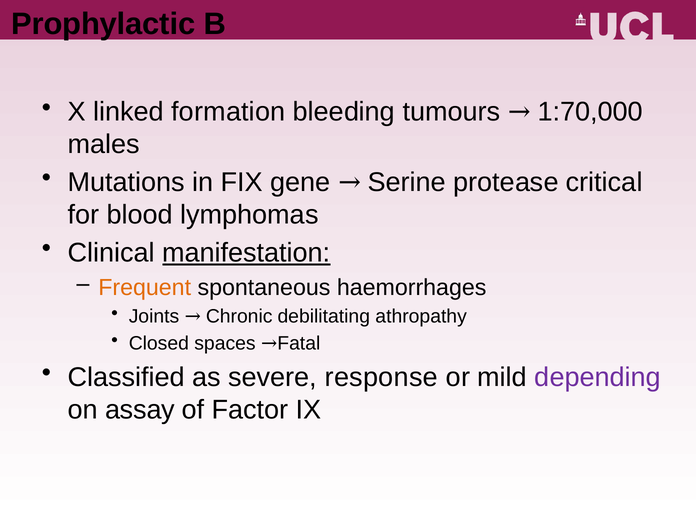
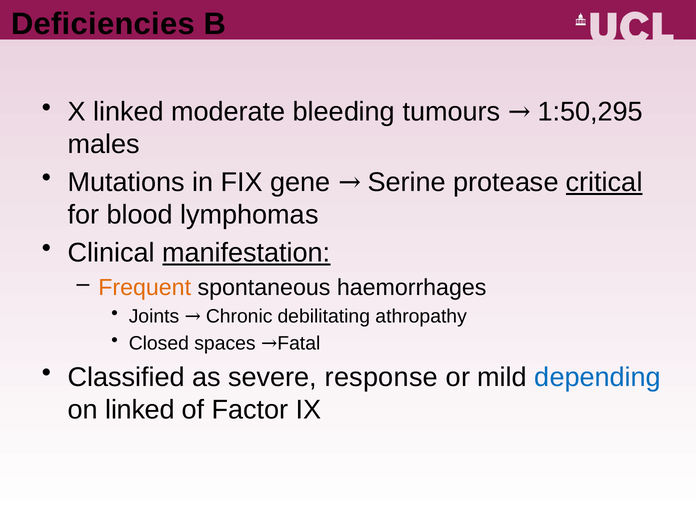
Prophylactic: Prophylactic -> Deficiencies
formation: formation -> moderate
1:70,000: 1:70,000 -> 1:50,295
critical underline: none -> present
depending colour: purple -> blue
on assay: assay -> linked
